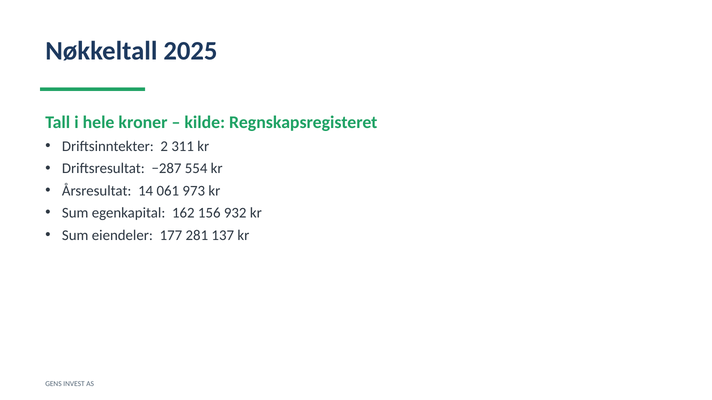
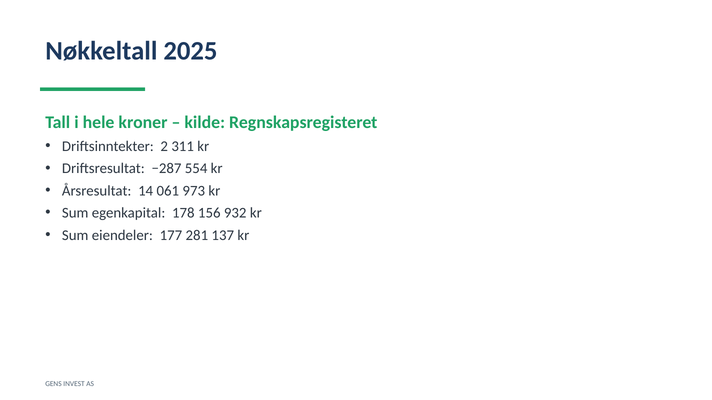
162: 162 -> 178
